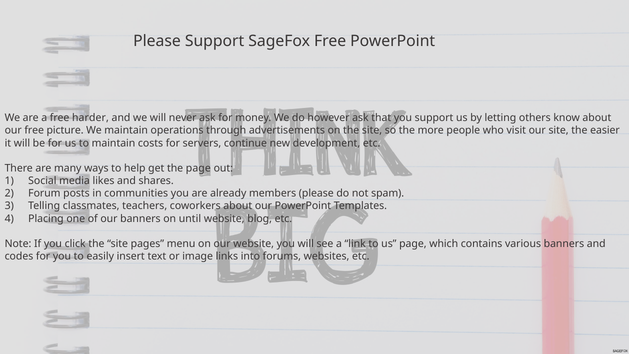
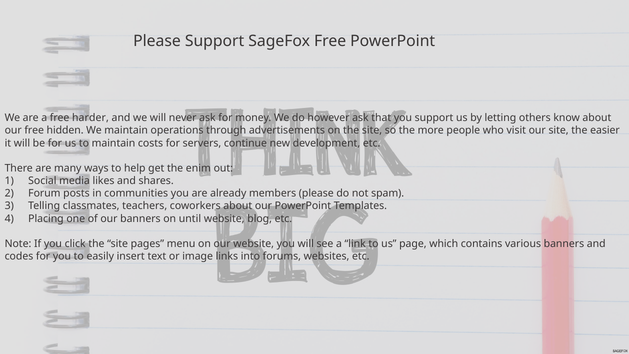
picture: picture -> hidden
the page: page -> enim
